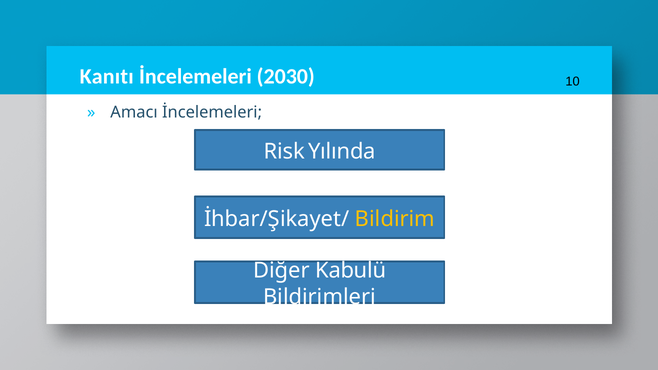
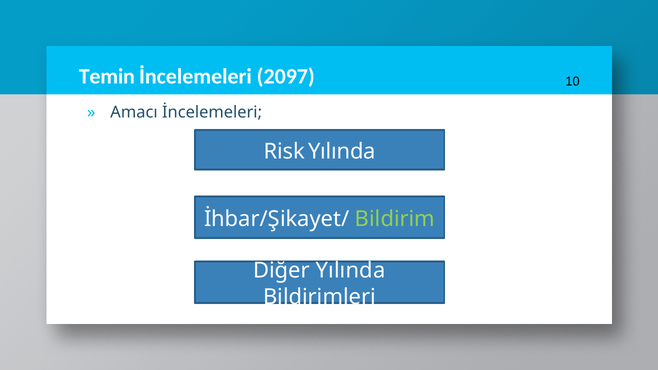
Kanıtı: Kanıtı -> Temin
2030: 2030 -> 2097
Bildirim colour: yellow -> light green
Diğer Kabulü: Kabulü -> Yılında
